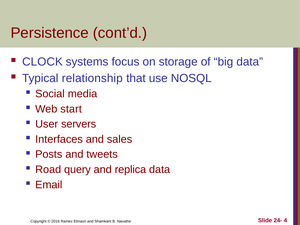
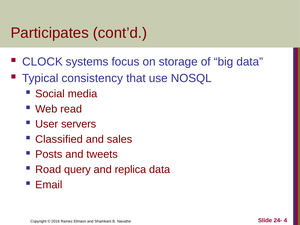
Persistence: Persistence -> Participates
relationship: relationship -> consistency
start: start -> read
Interfaces: Interfaces -> Classified
